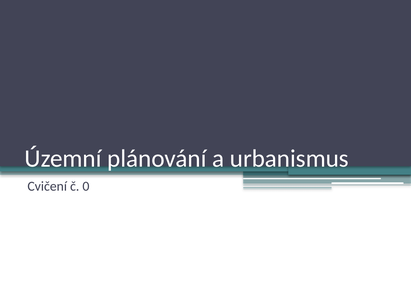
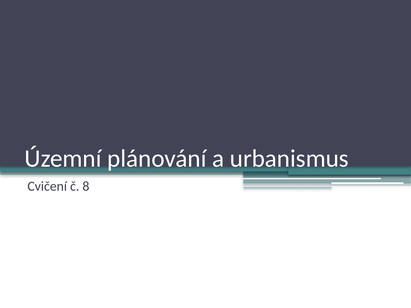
0: 0 -> 8
